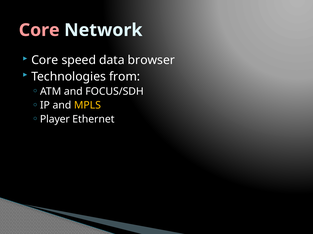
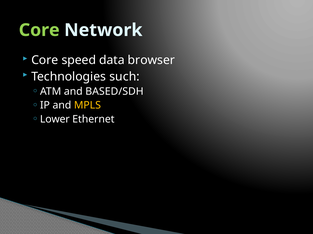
Core at (39, 30) colour: pink -> light green
from: from -> such
FOCUS/SDH: FOCUS/SDH -> BASED/SDH
Player: Player -> Lower
